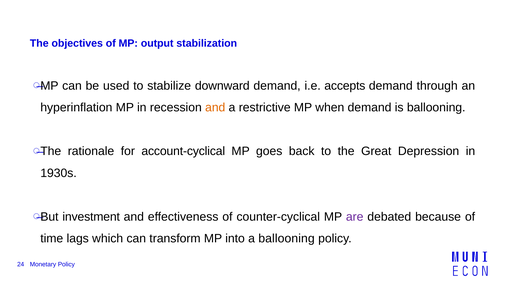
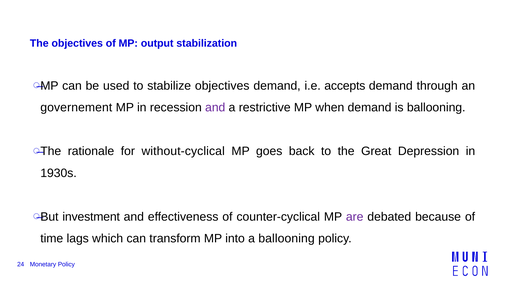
stabilize downward: downward -> objectives
hyperinflation: hyperinflation -> governement
and at (215, 107) colour: orange -> purple
account-cyclical: account-cyclical -> without-cyclical
